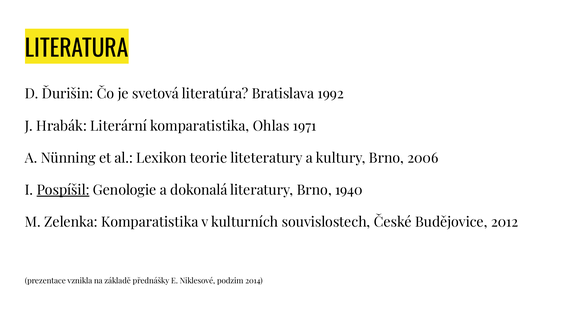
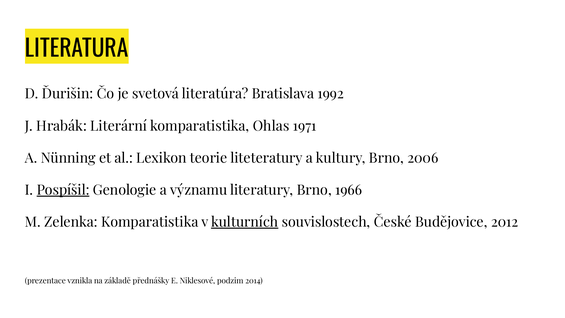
dokonalá: dokonalá -> významu
1940: 1940 -> 1966
kulturních underline: none -> present
